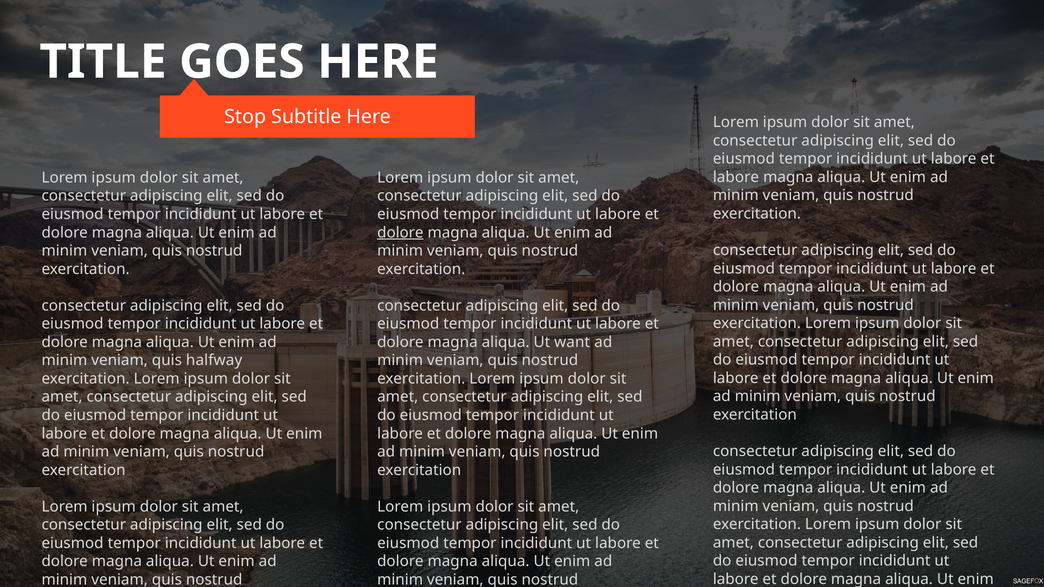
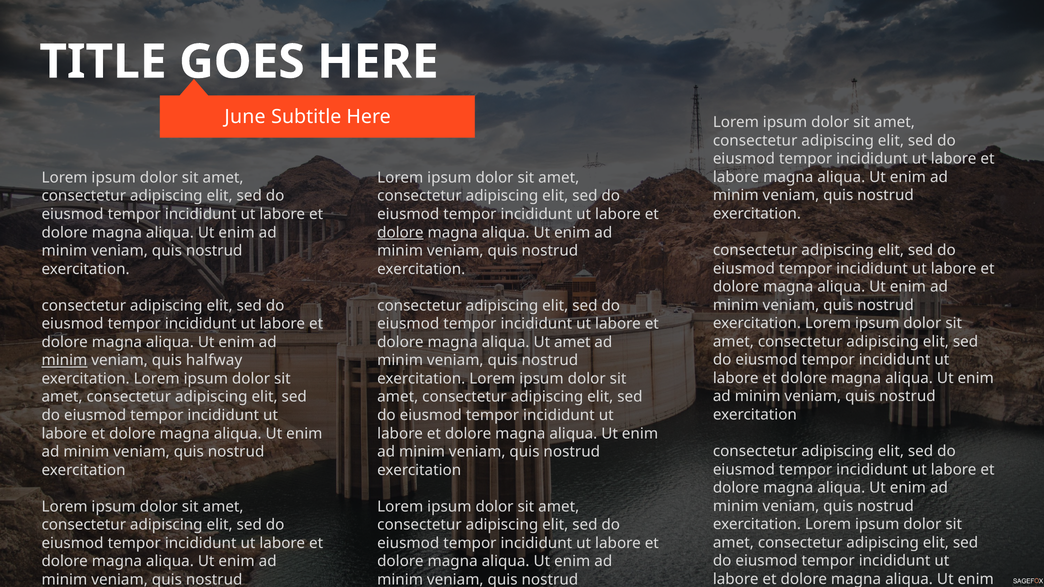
Stop: Stop -> June
Ut want: want -> amet
minim at (64, 361) underline: none -> present
